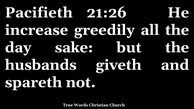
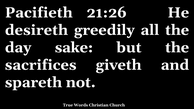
increase: increase -> desireth
husbands: husbands -> sacrifices
